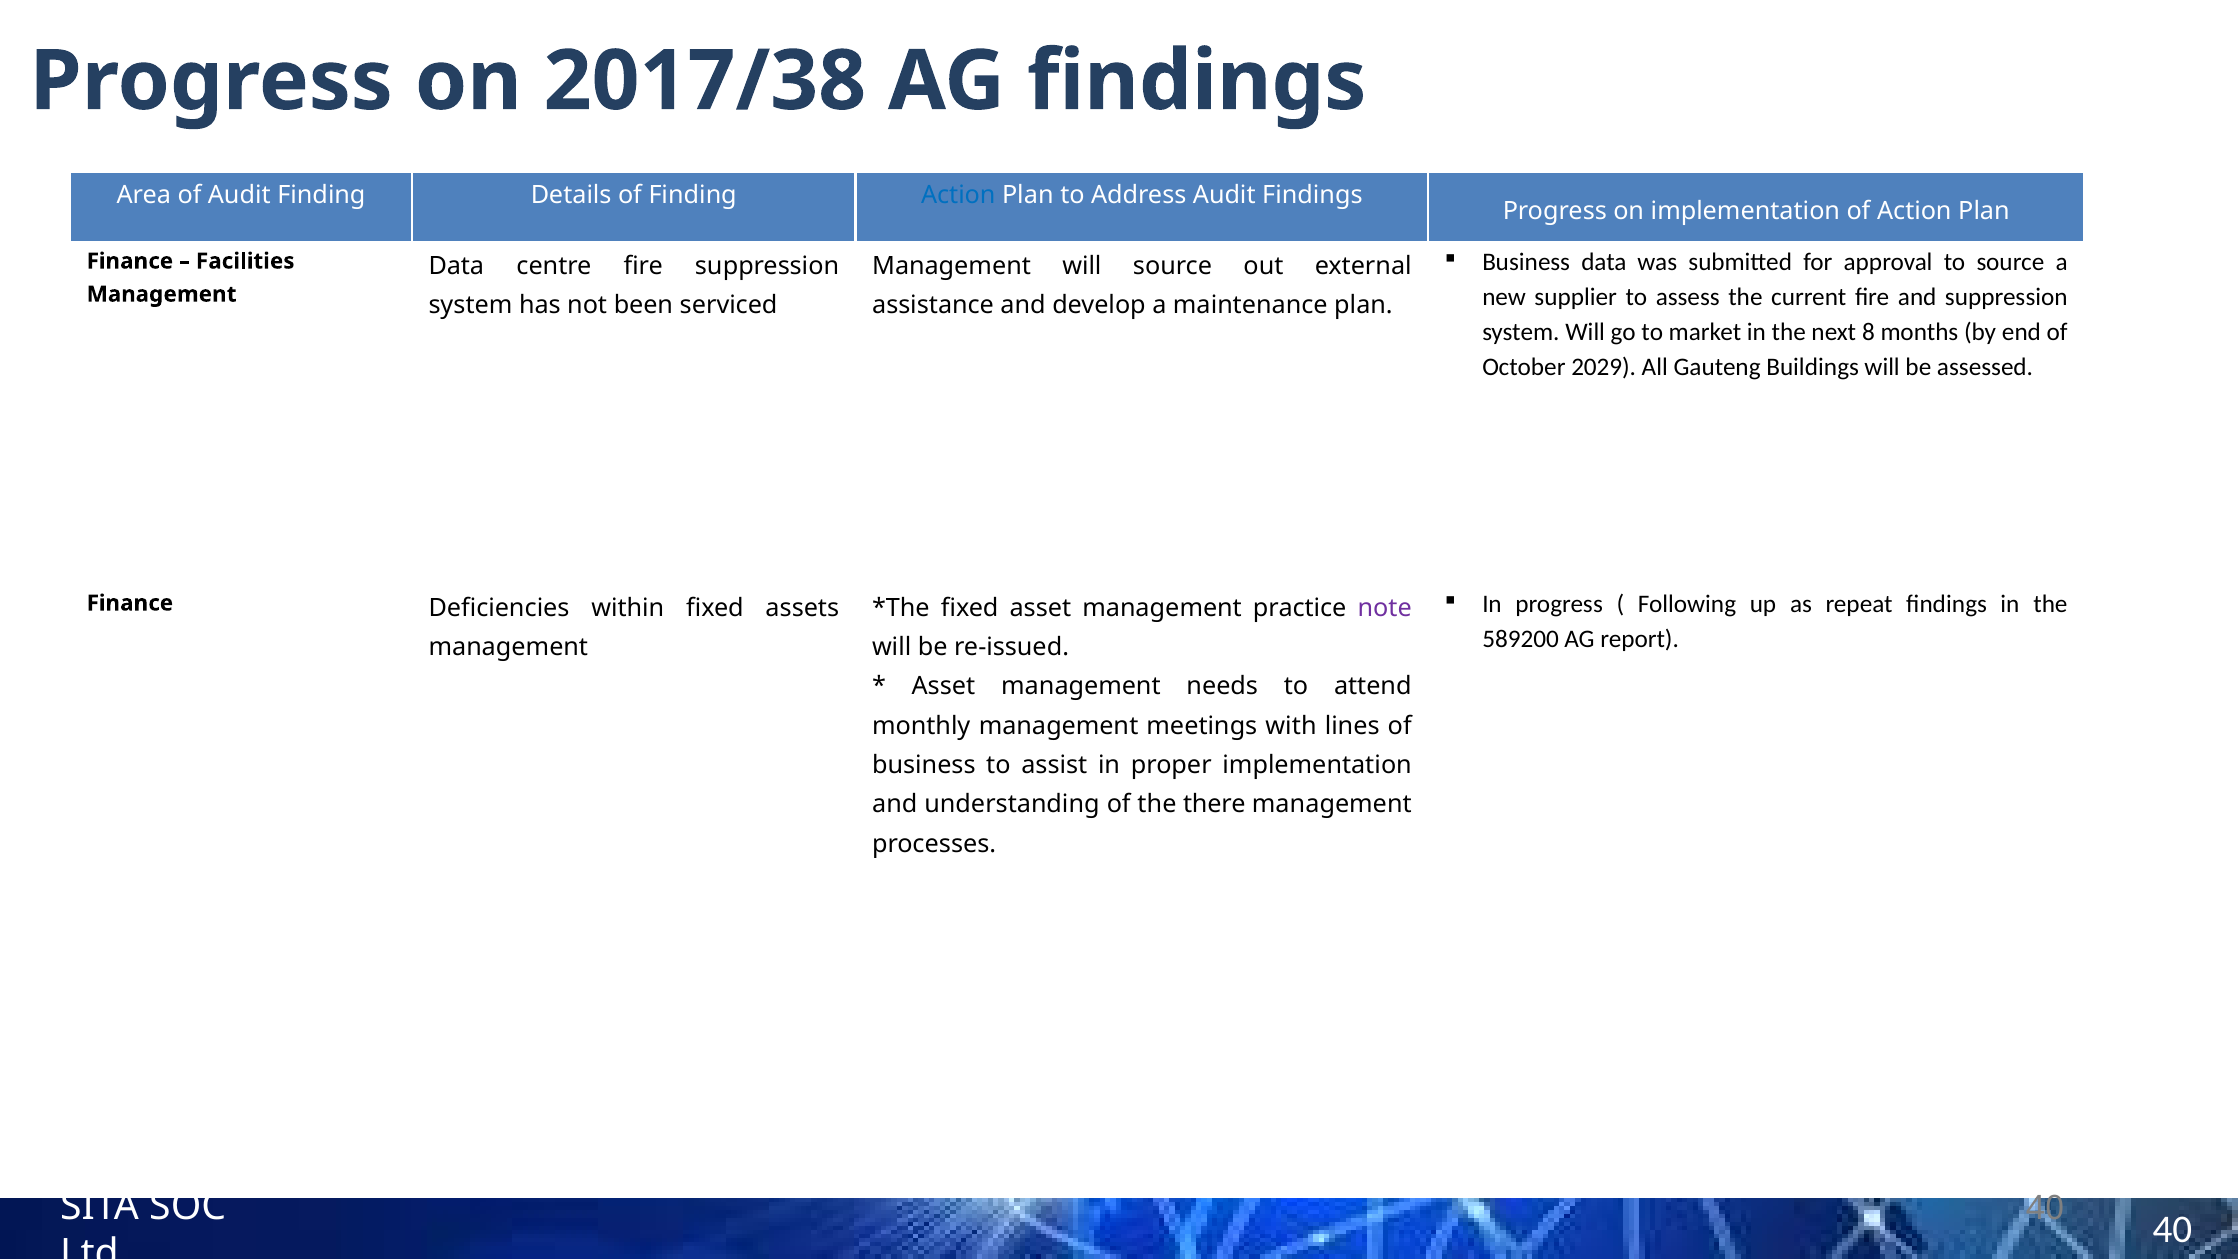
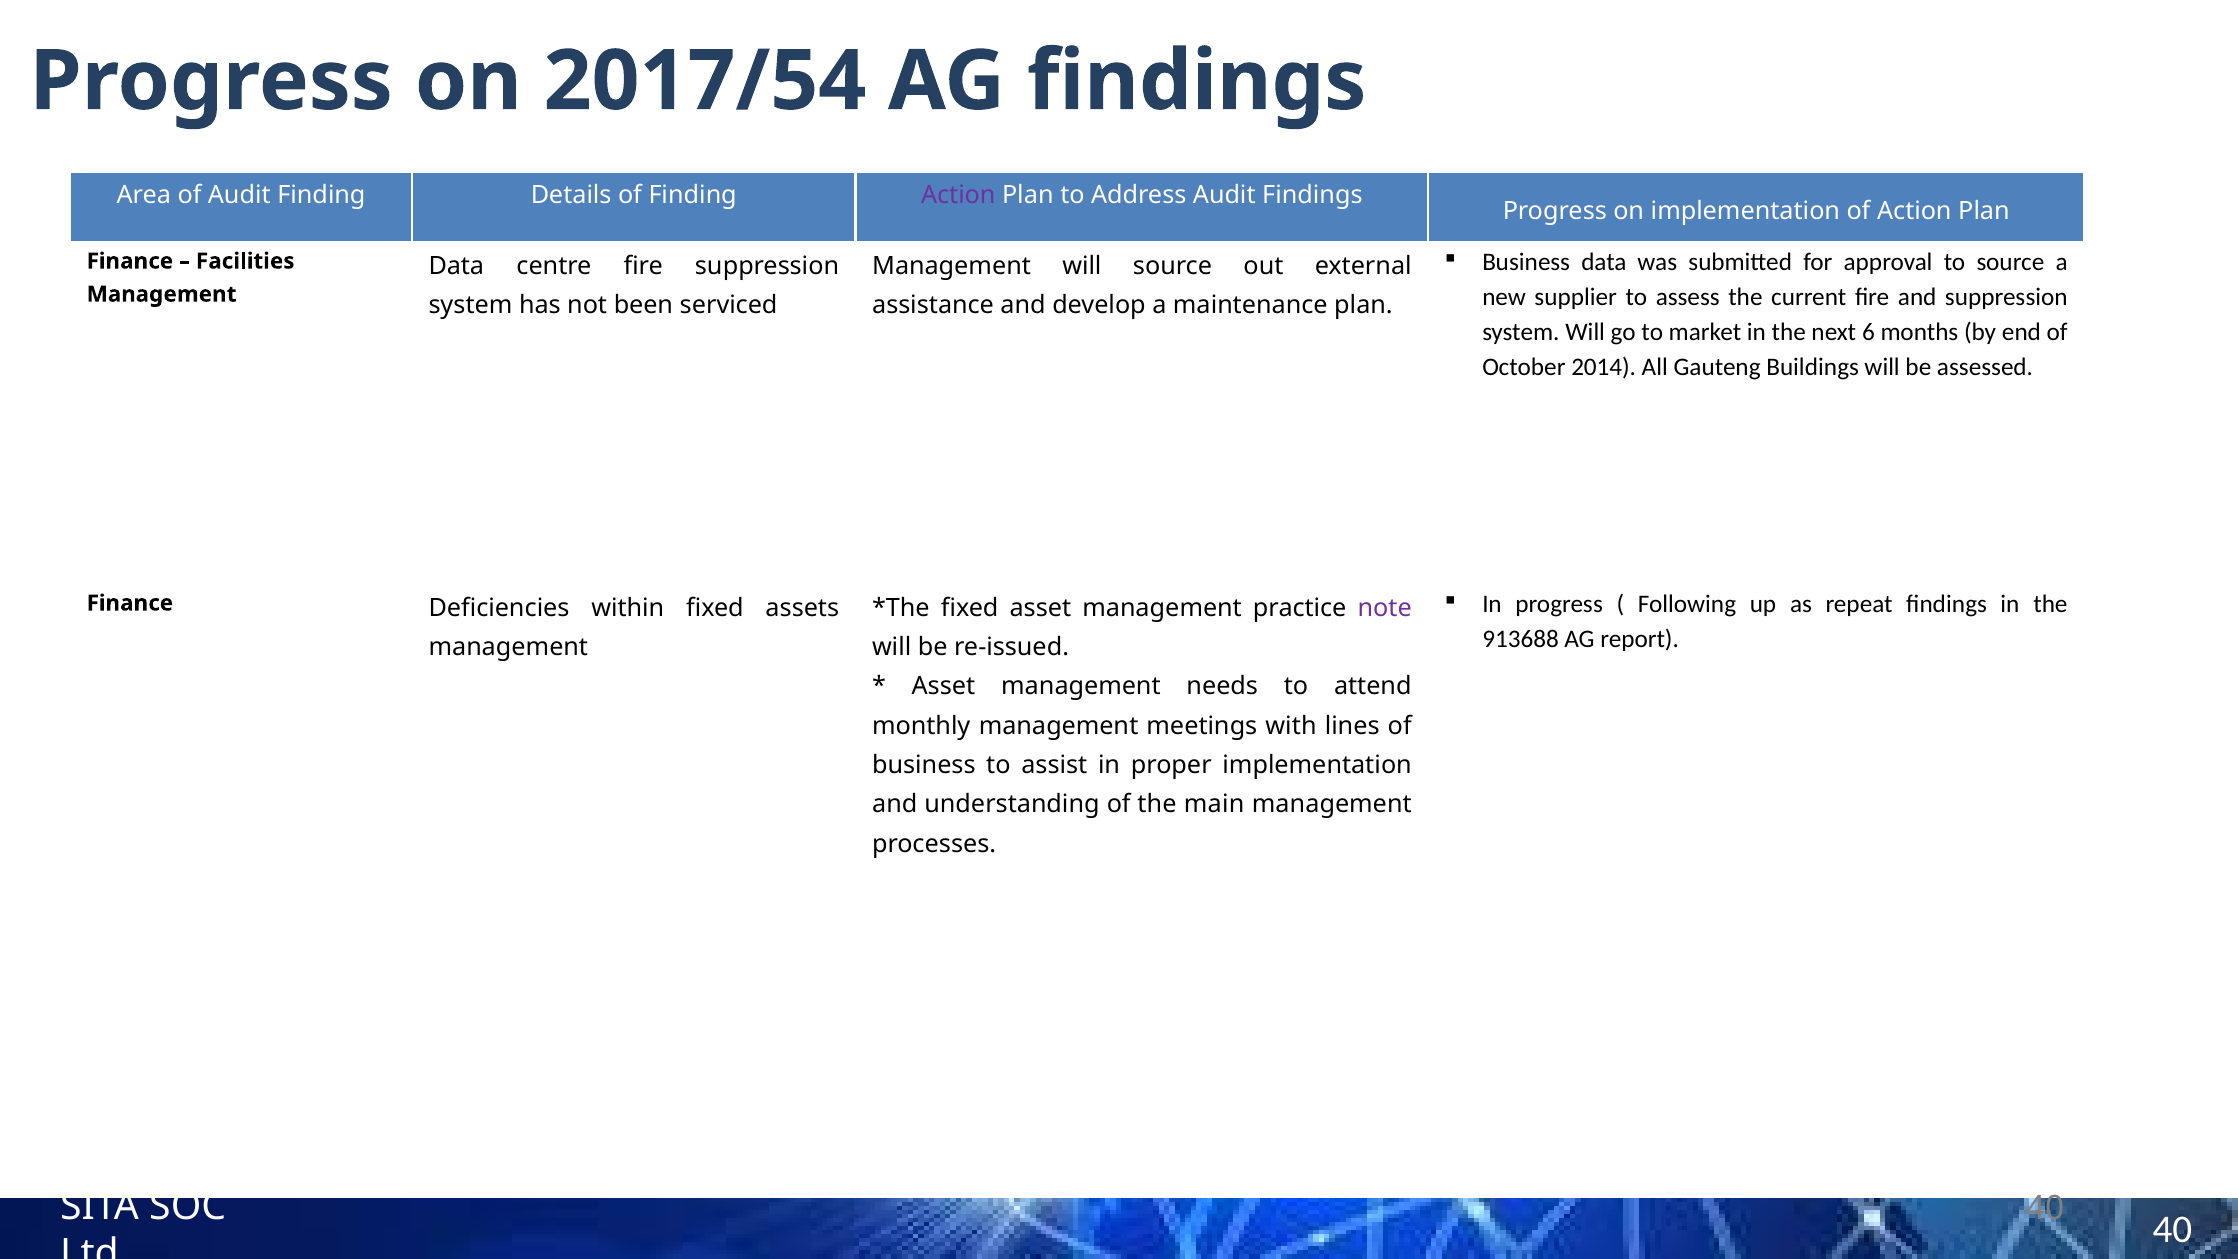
2017/38: 2017/38 -> 2017/54
Action at (958, 195) colour: blue -> purple
8: 8 -> 6
2029: 2029 -> 2014
589200: 589200 -> 913688
there: there -> main
